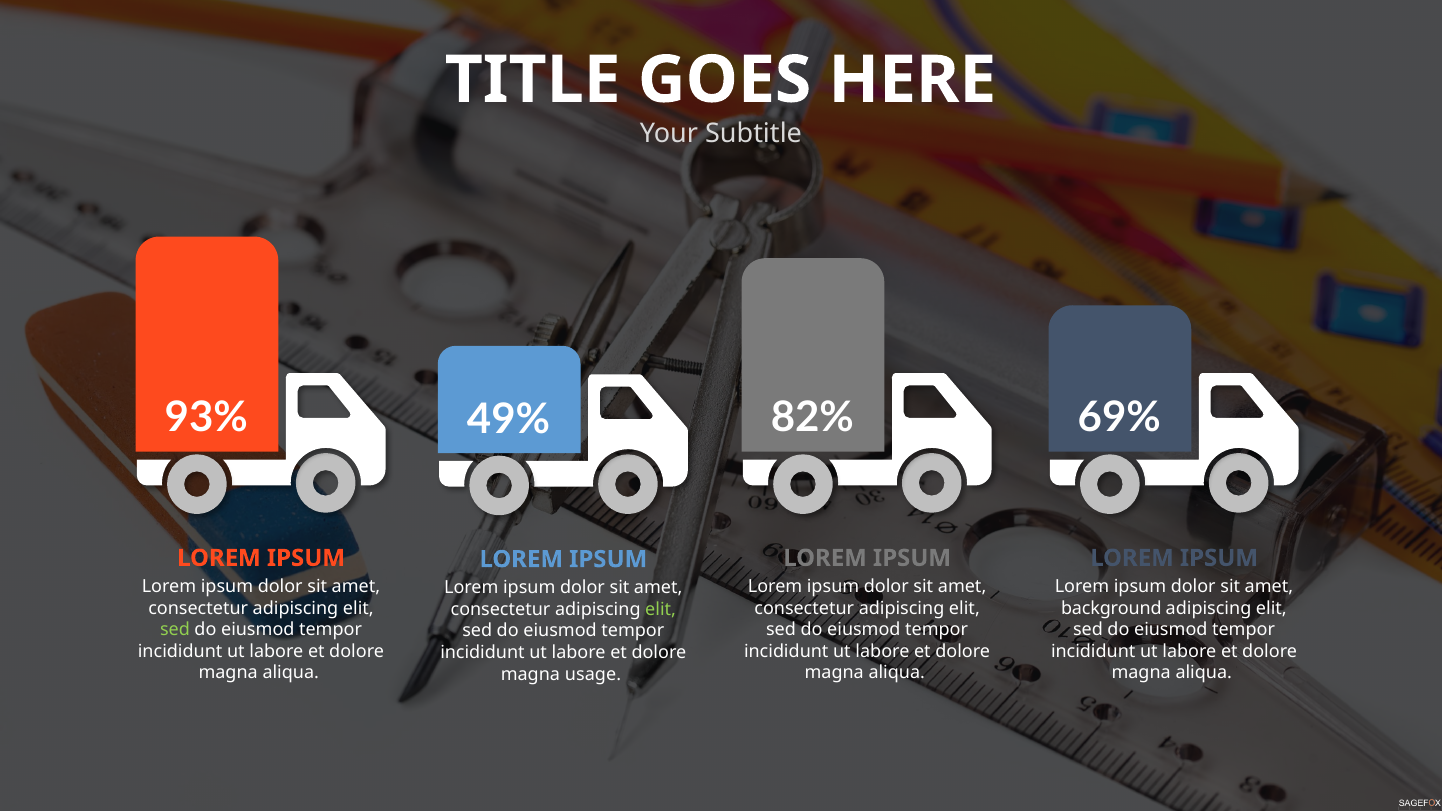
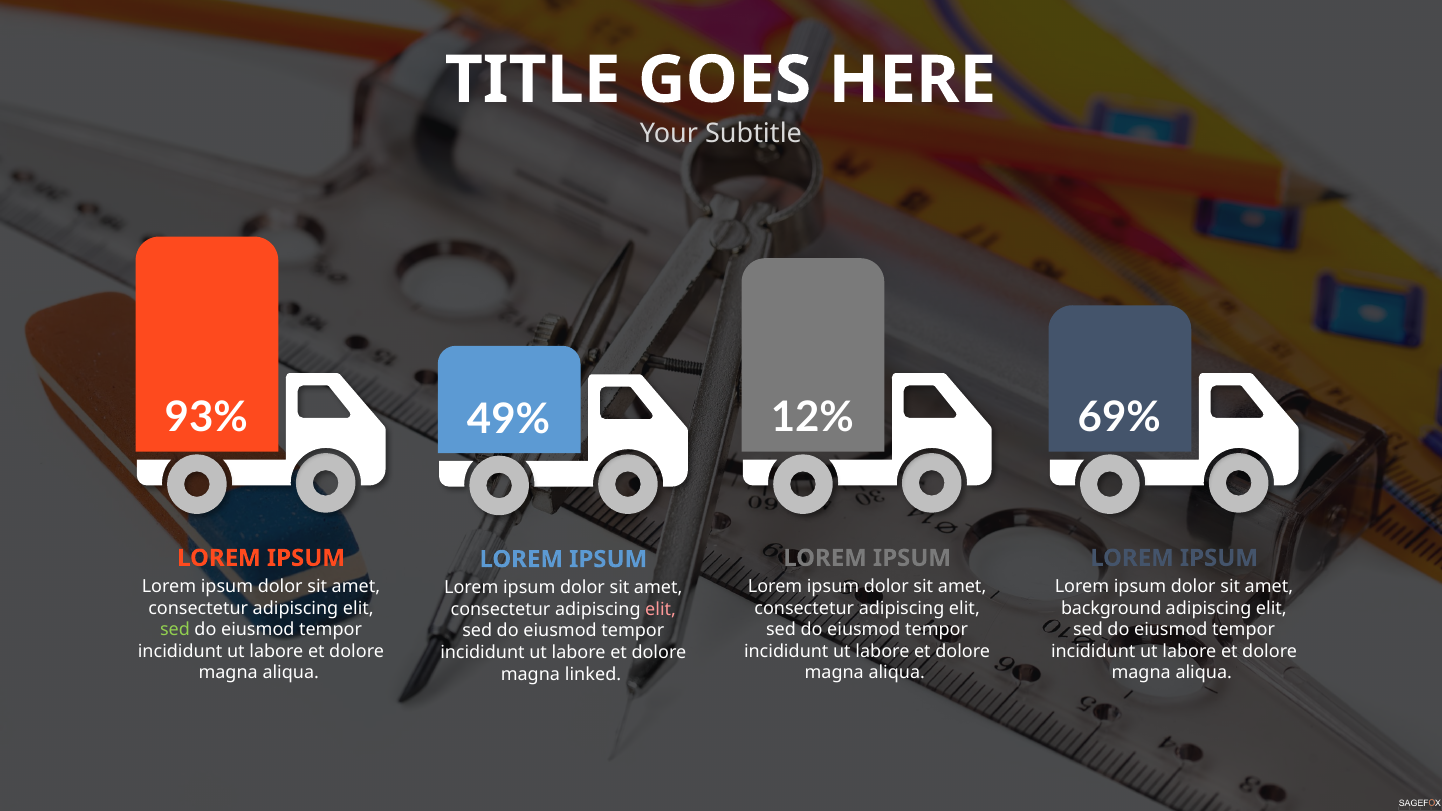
82%: 82% -> 12%
elit at (661, 609) colour: light green -> pink
usage: usage -> linked
